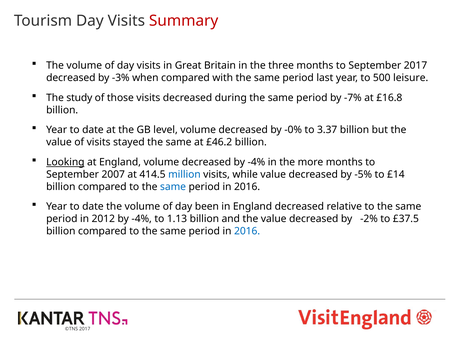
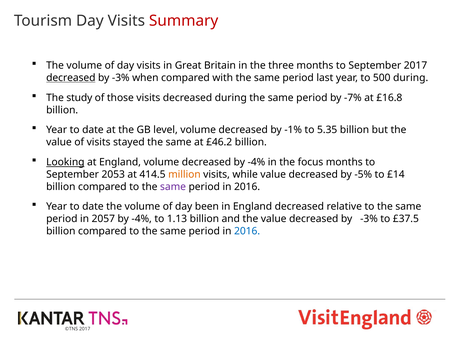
decreased at (71, 78) underline: none -> present
500 leisure: leisure -> during
-0%: -0% -> -1%
3.37: 3.37 -> 5.35
more: more -> focus
2007: 2007 -> 2053
million colour: blue -> orange
same at (173, 187) colour: blue -> purple
2012: 2012 -> 2057
value decreased by -2%: -2% -> -3%
